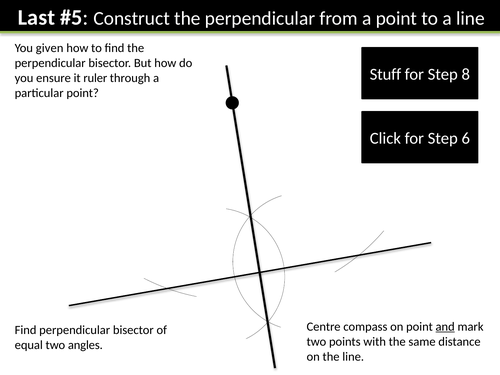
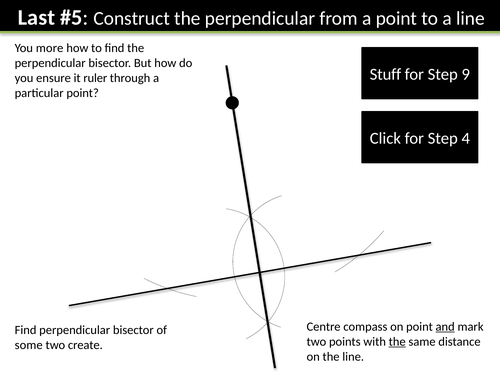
given: given -> more
8: 8 -> 9
6: 6 -> 4
the at (397, 342) underline: none -> present
equal: equal -> some
angles: angles -> create
